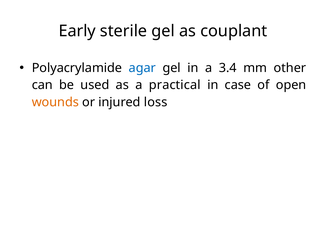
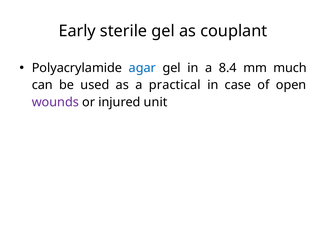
3.4: 3.4 -> 8.4
other: other -> much
wounds colour: orange -> purple
loss: loss -> unit
